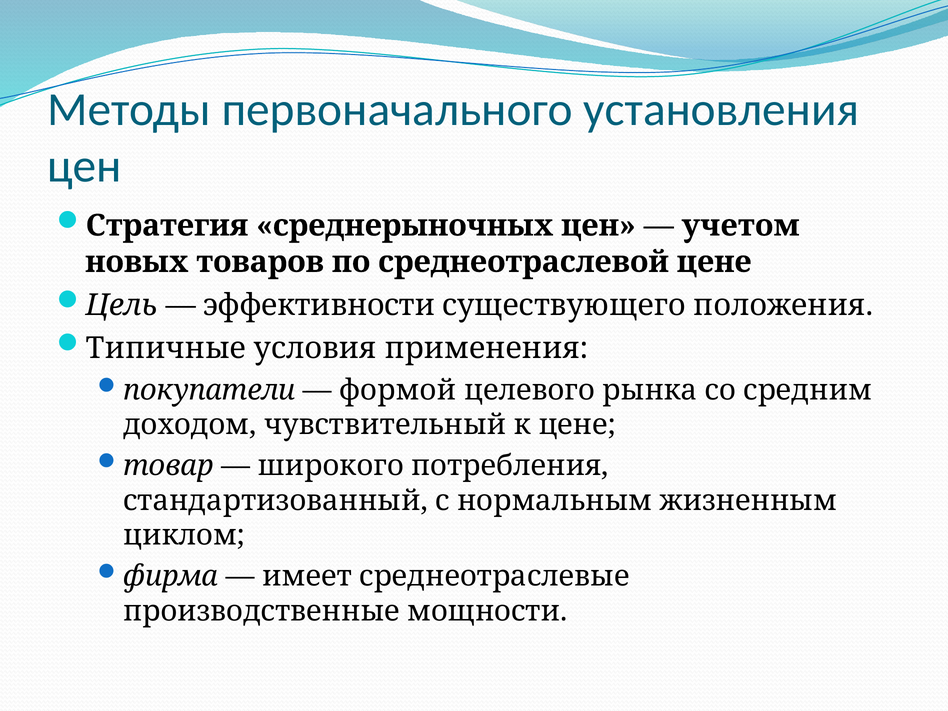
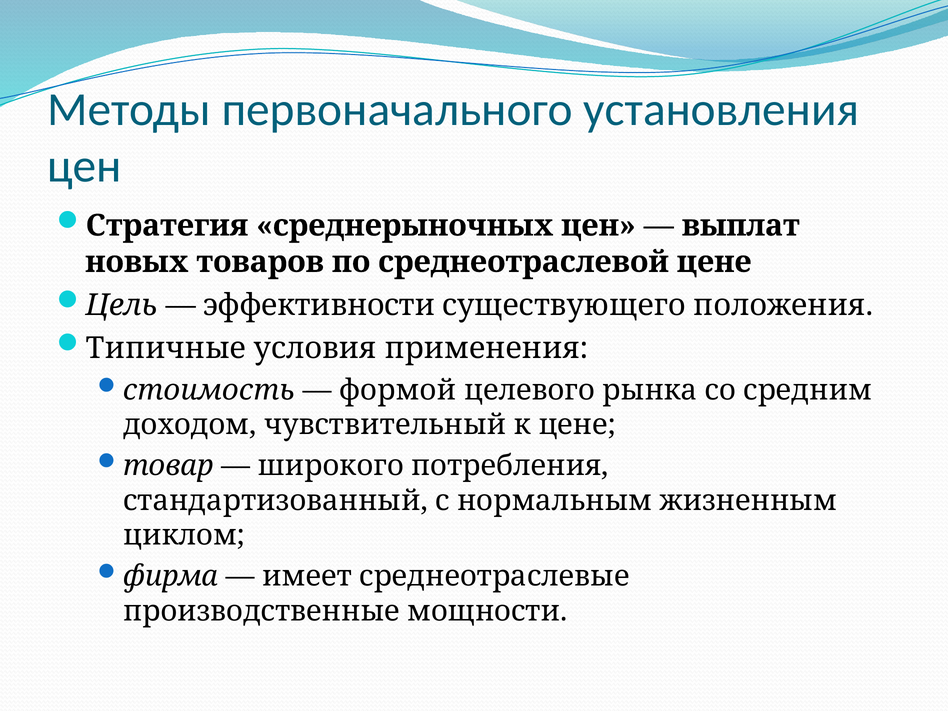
учетом: учетом -> выплат
покупатели: покупатели -> стоимость
